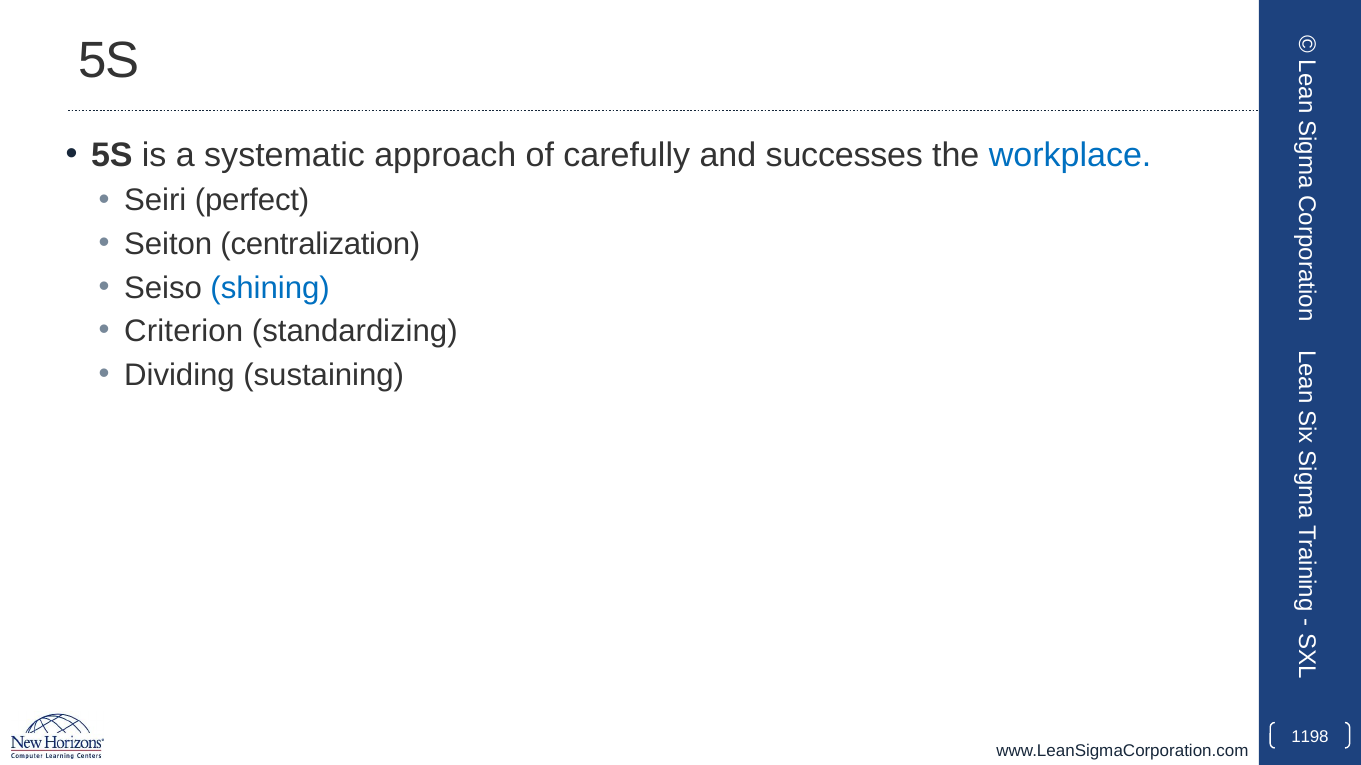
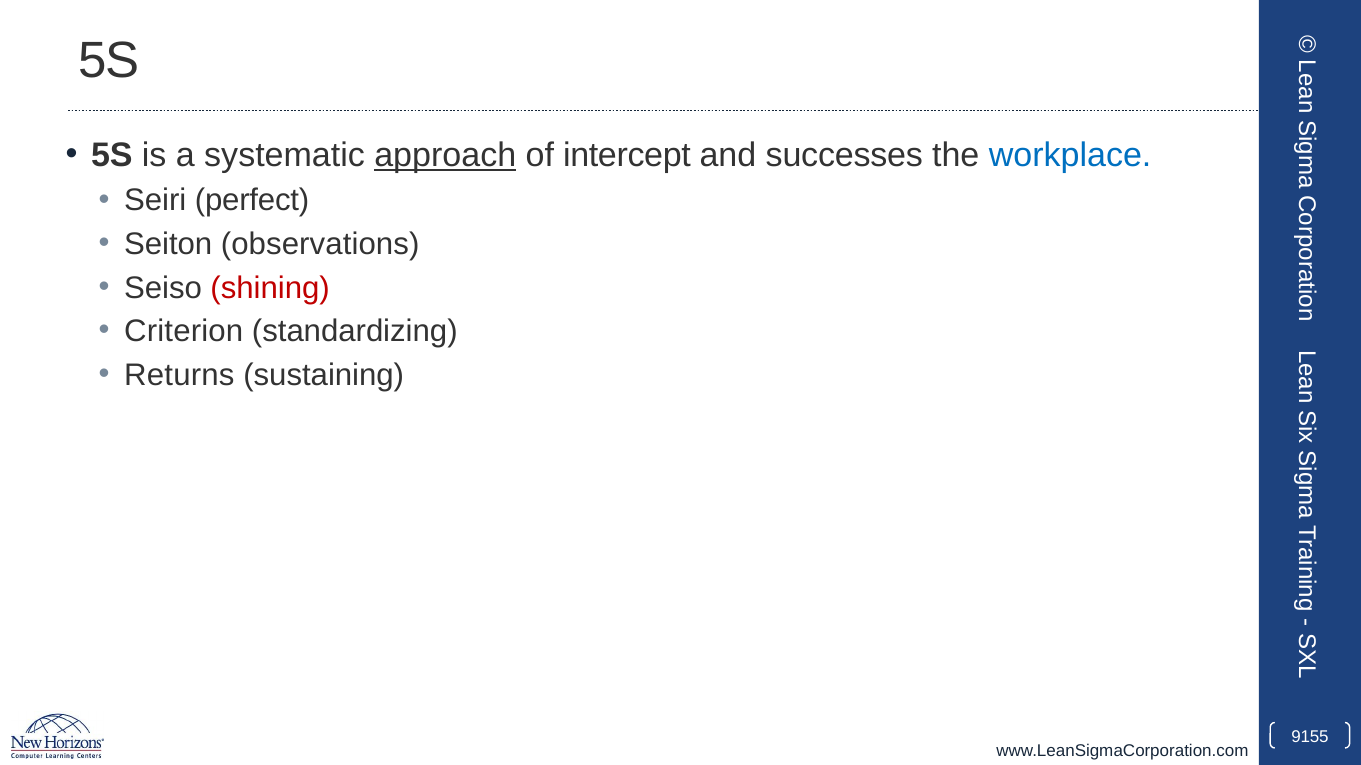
approach underline: none -> present
carefully: carefully -> intercept
centralization: centralization -> observations
shining colour: blue -> red
Dividing: Dividing -> Returns
1198: 1198 -> 9155
